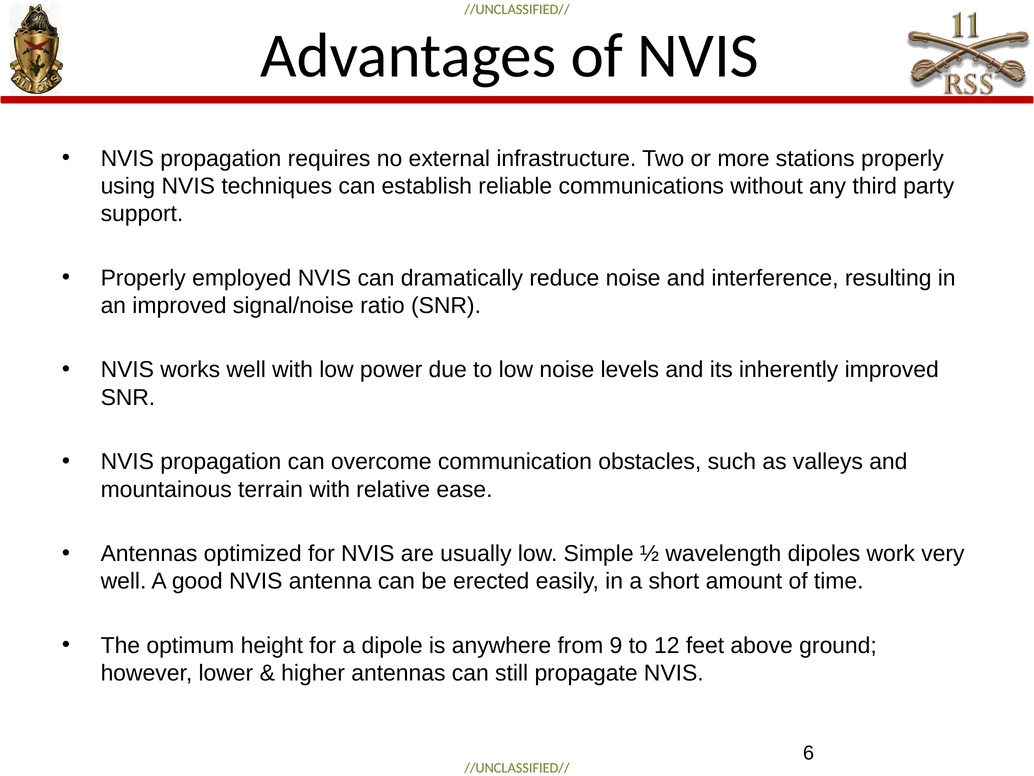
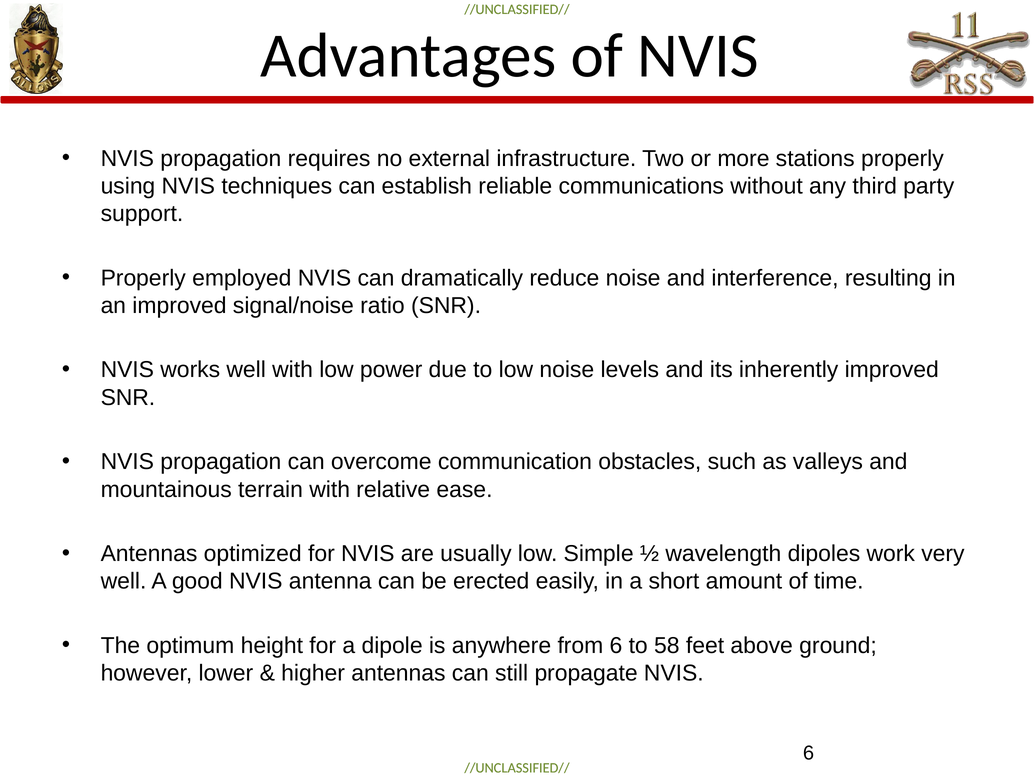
from 9: 9 -> 6
12: 12 -> 58
